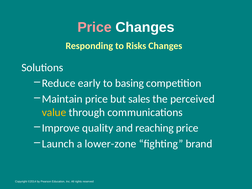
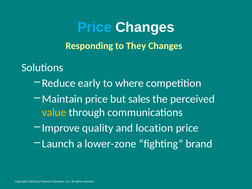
Price at (95, 27) colour: pink -> light blue
Risks: Risks -> They
basing: basing -> where
reaching: reaching -> location
